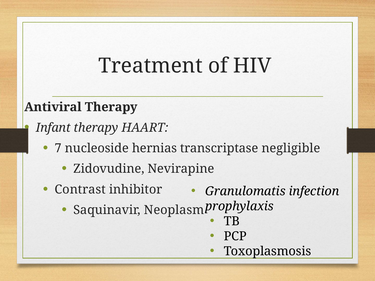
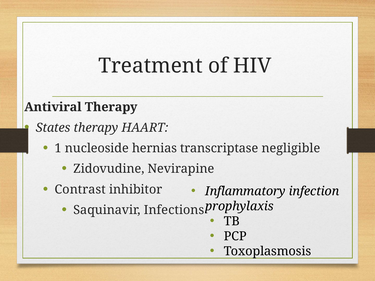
Infant: Infant -> States
7: 7 -> 1
Granulomatis: Granulomatis -> Inflammatory
Neoplasm: Neoplasm -> Infections
